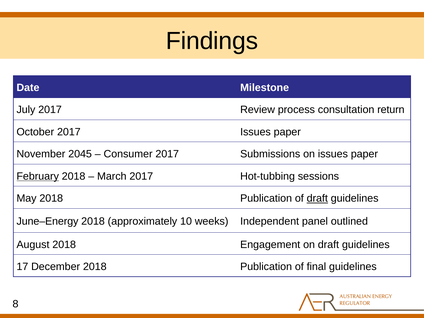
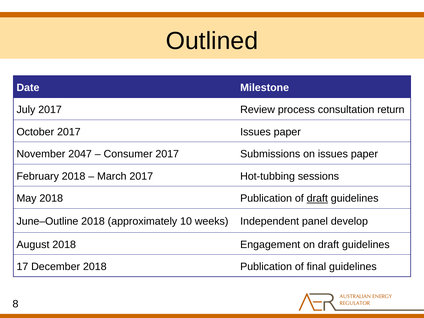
Findings: Findings -> Outlined
2045: 2045 -> 2047
February underline: present -> none
June–Energy: June–Energy -> June–Outline
outlined: outlined -> develop
